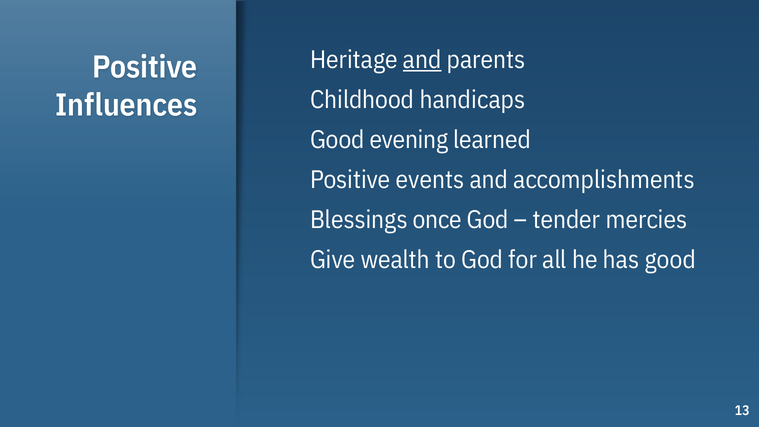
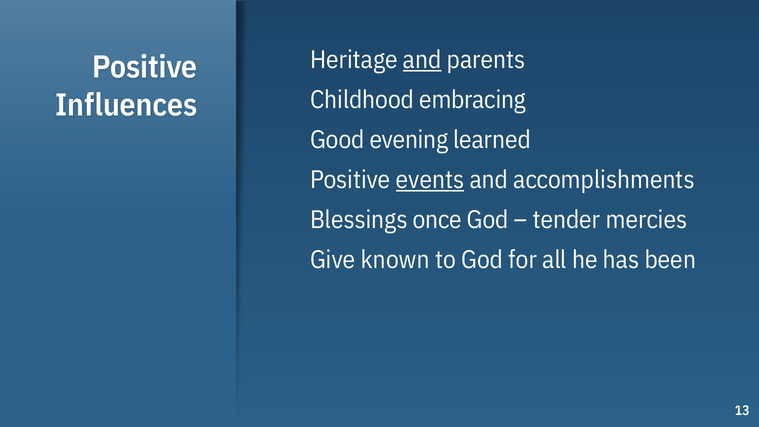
handicaps: handicaps -> embracing
events underline: none -> present
wealth: wealth -> known
good: good -> been
